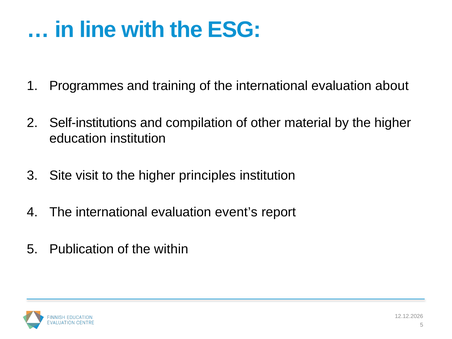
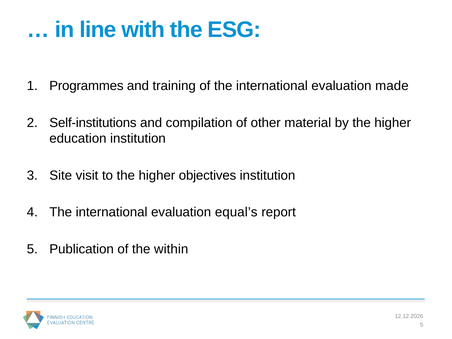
about: about -> made
principles: principles -> objectives
event’s: event’s -> equal’s
